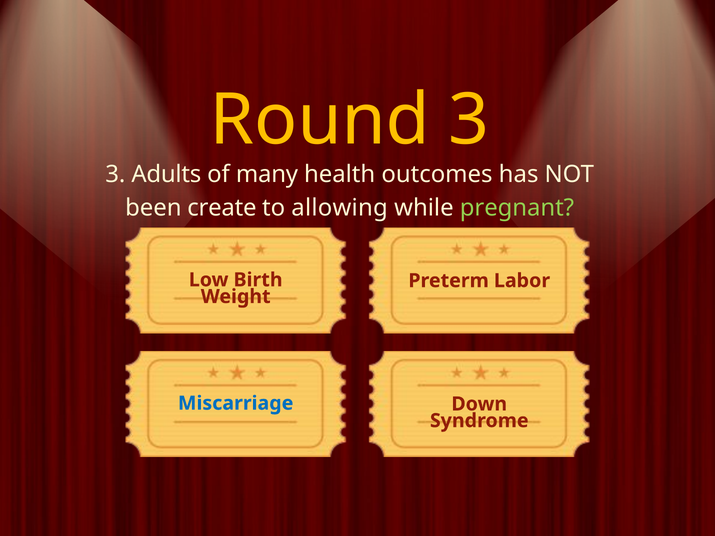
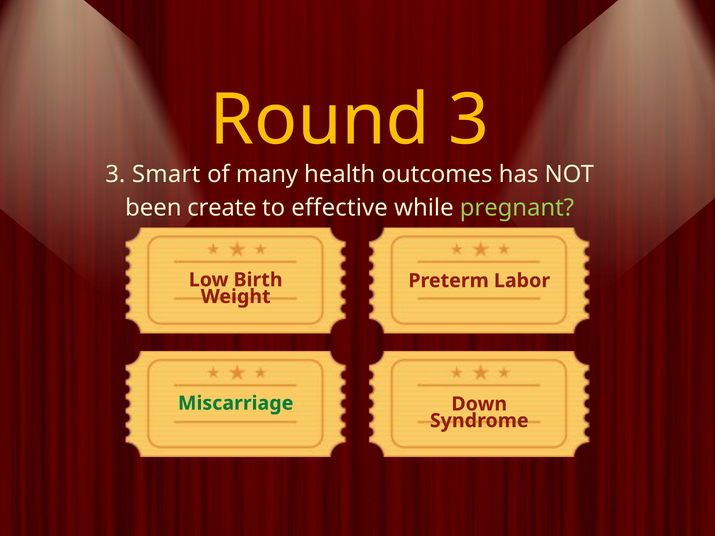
Adults: Adults -> Smart
allowing: allowing -> effective
Miscarriage colour: blue -> green
